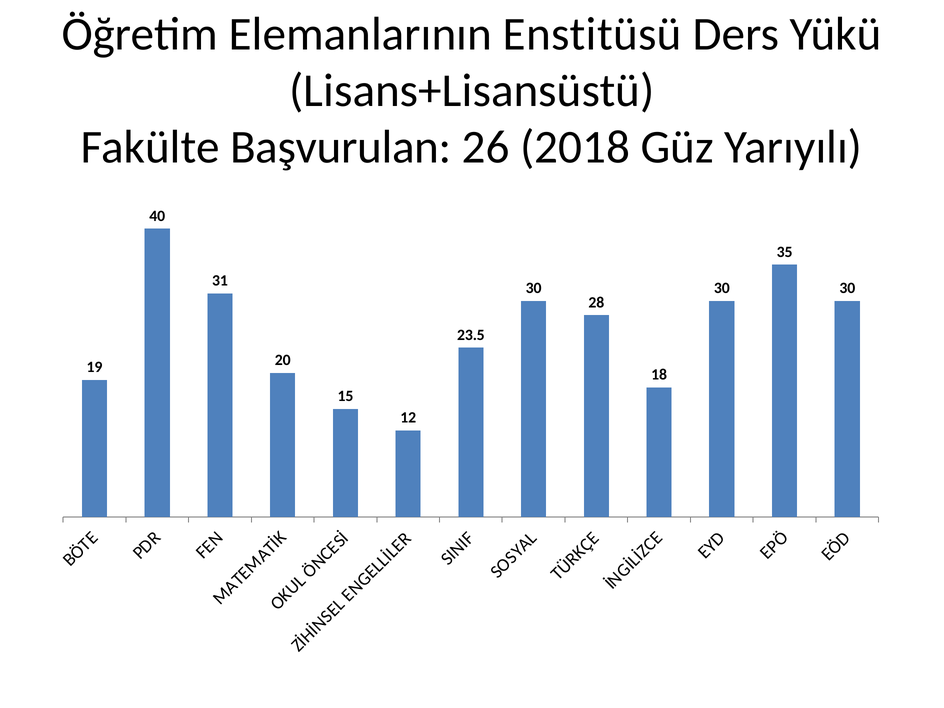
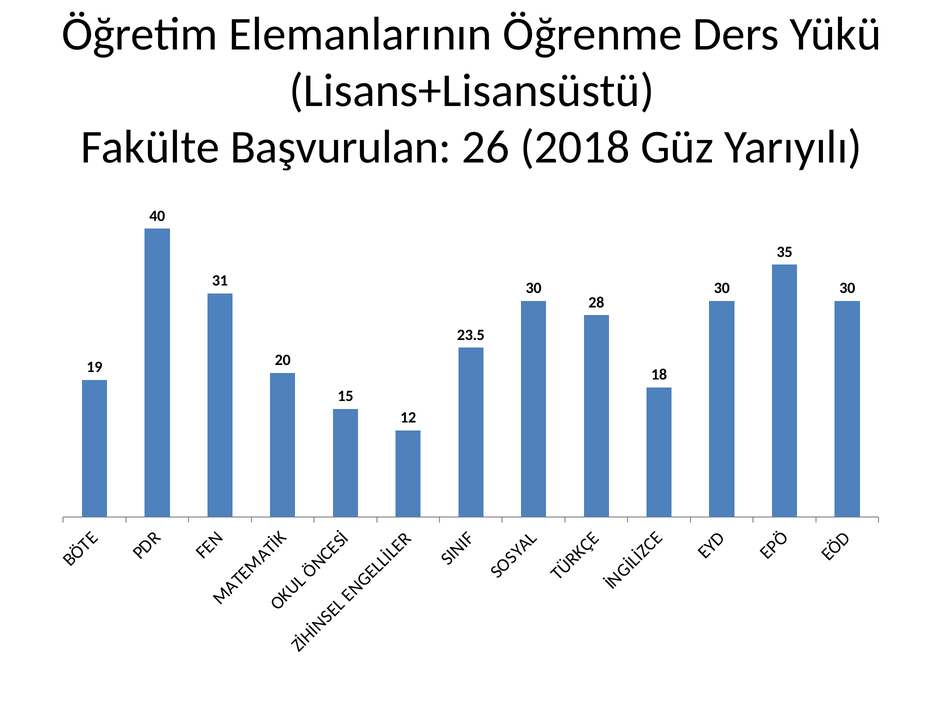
Enstitüsü: Enstitüsü -> Öğrenme
